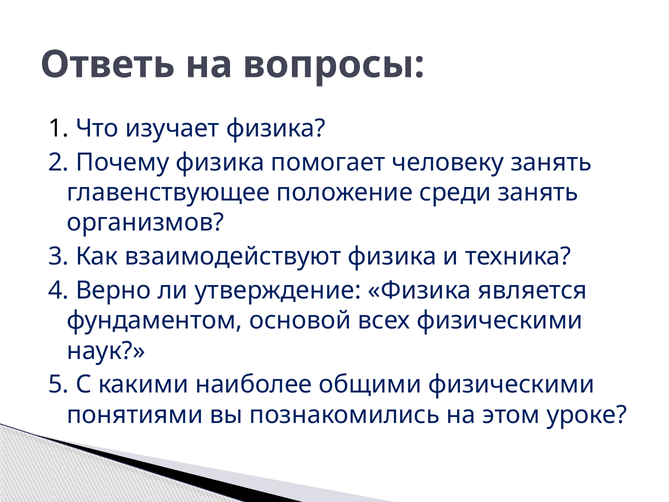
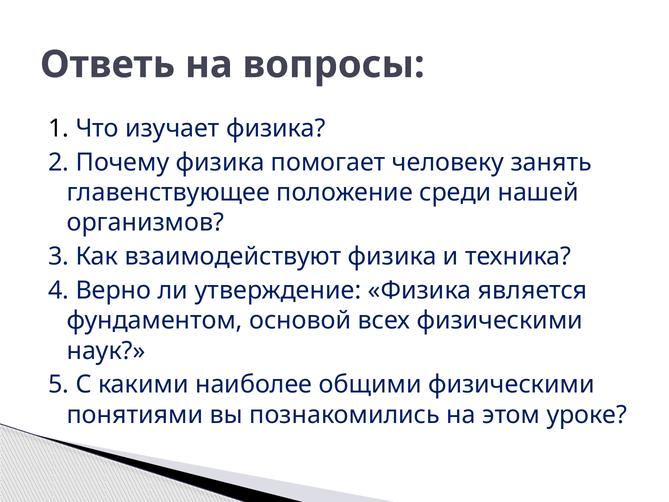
среди занять: занять -> нашей
